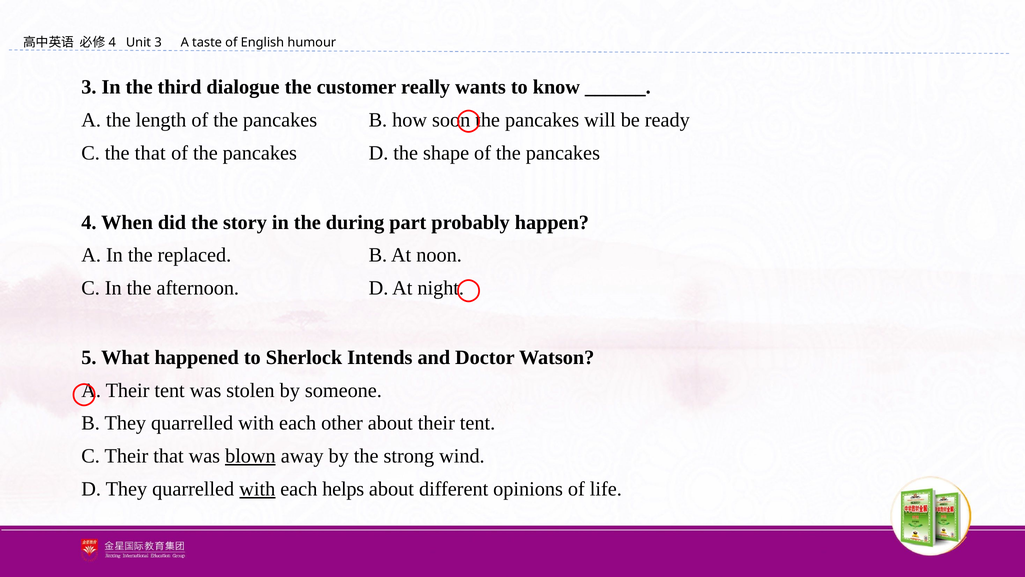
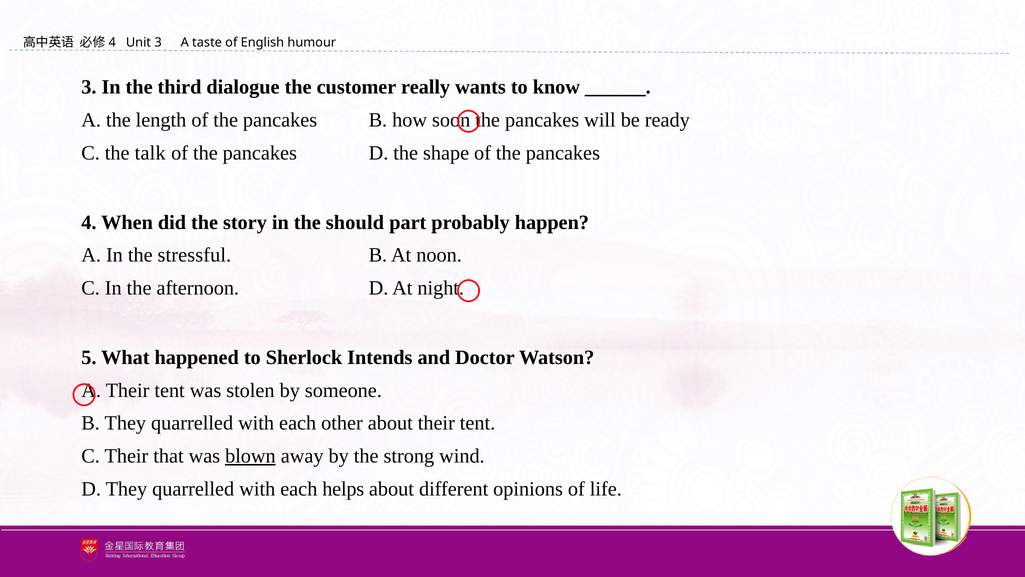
the that: that -> talk
during: during -> should
replaced: replaced -> stressful
with at (257, 489) underline: present -> none
